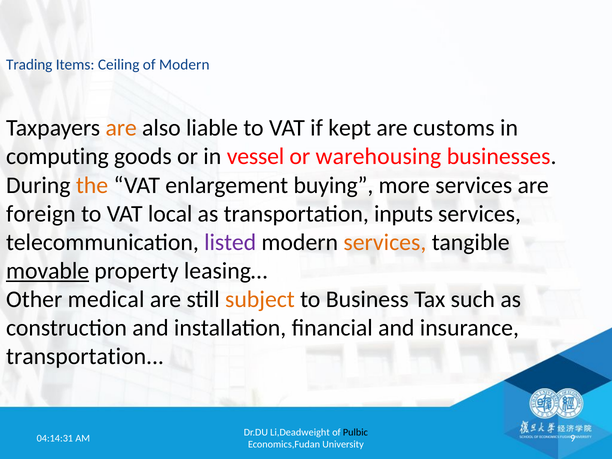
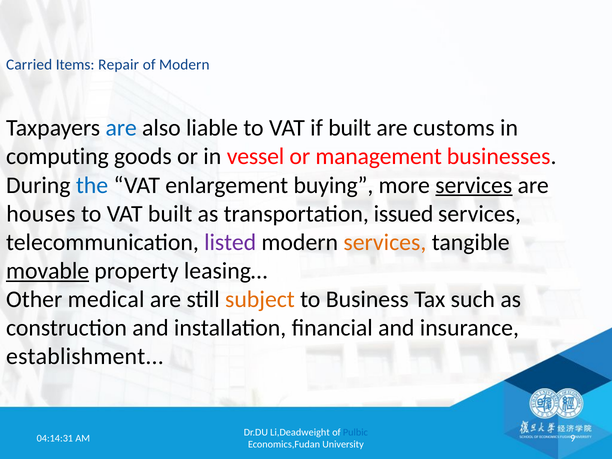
Trading: Trading -> Carried
Ceiling: Ceiling -> Repair
are at (121, 128) colour: orange -> blue
if kept: kept -> built
warehousing: warehousing -> management
the colour: orange -> blue
services at (474, 185) underline: none -> present
foreign: foreign -> houses
VAT local: local -> built
inputs: inputs -> issued
transportation at (85, 357): transportation -> establishment
Pulbic colour: black -> blue
